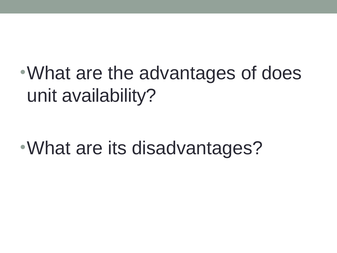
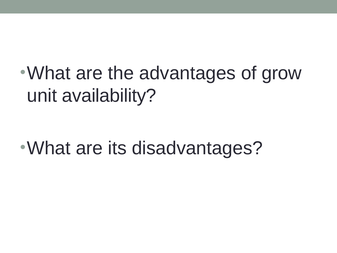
does: does -> grow
